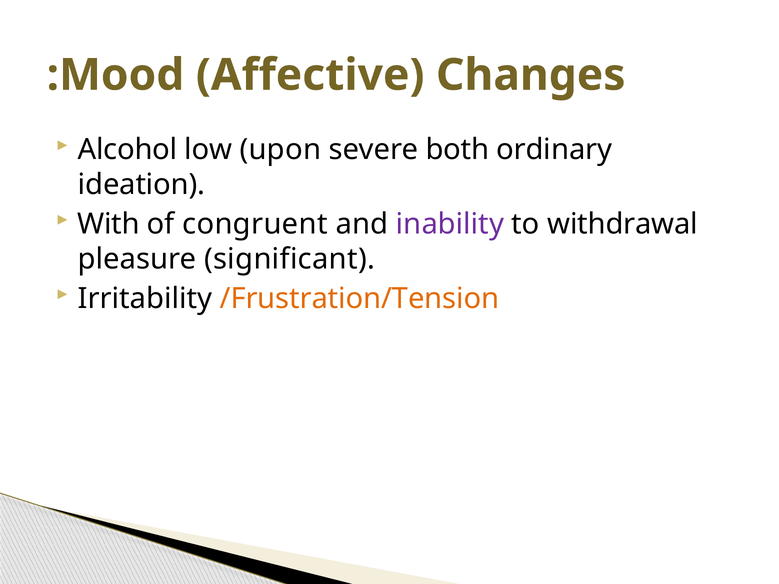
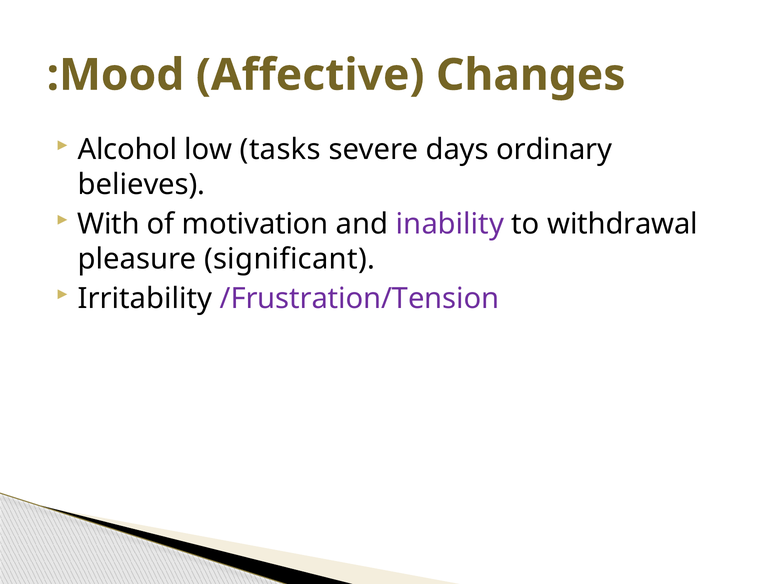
upon: upon -> tasks
both: both -> days
ideation: ideation -> believes
congruent: congruent -> motivation
/Frustration/Tension colour: orange -> purple
